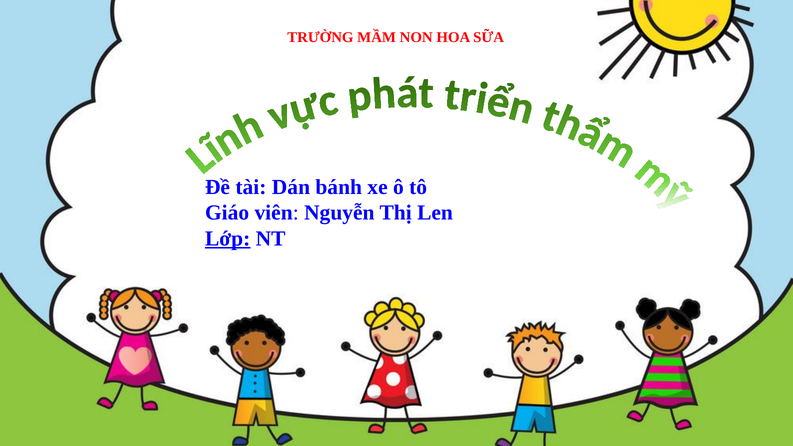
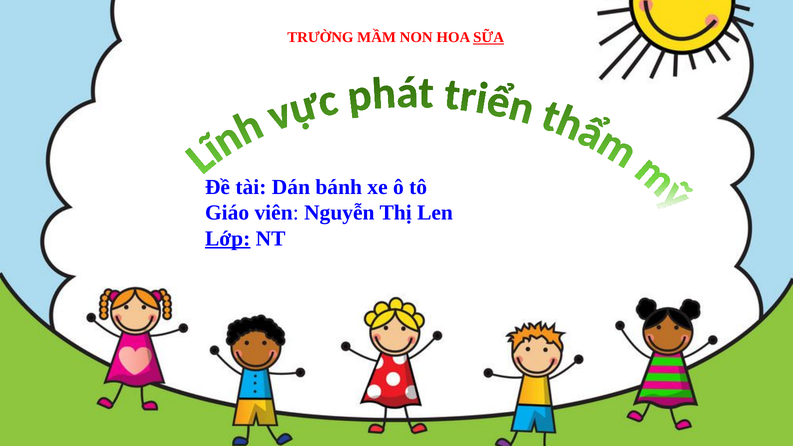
SỮA underline: none -> present
